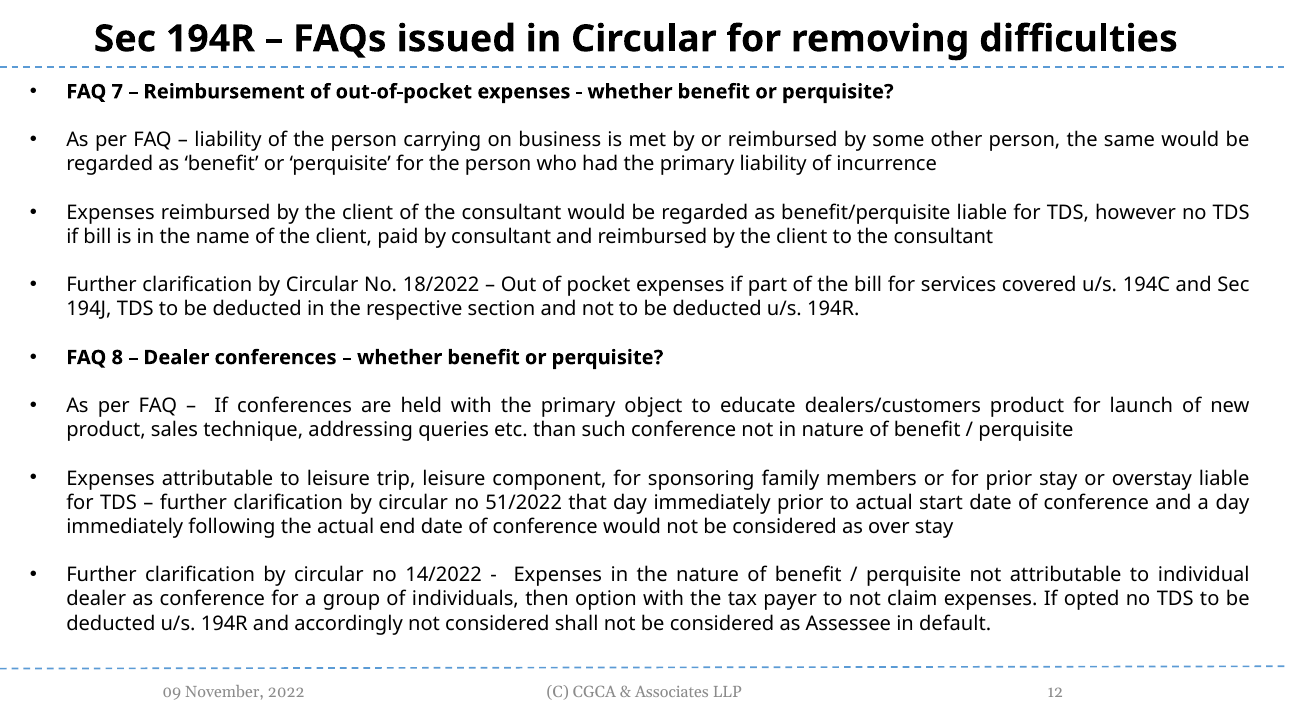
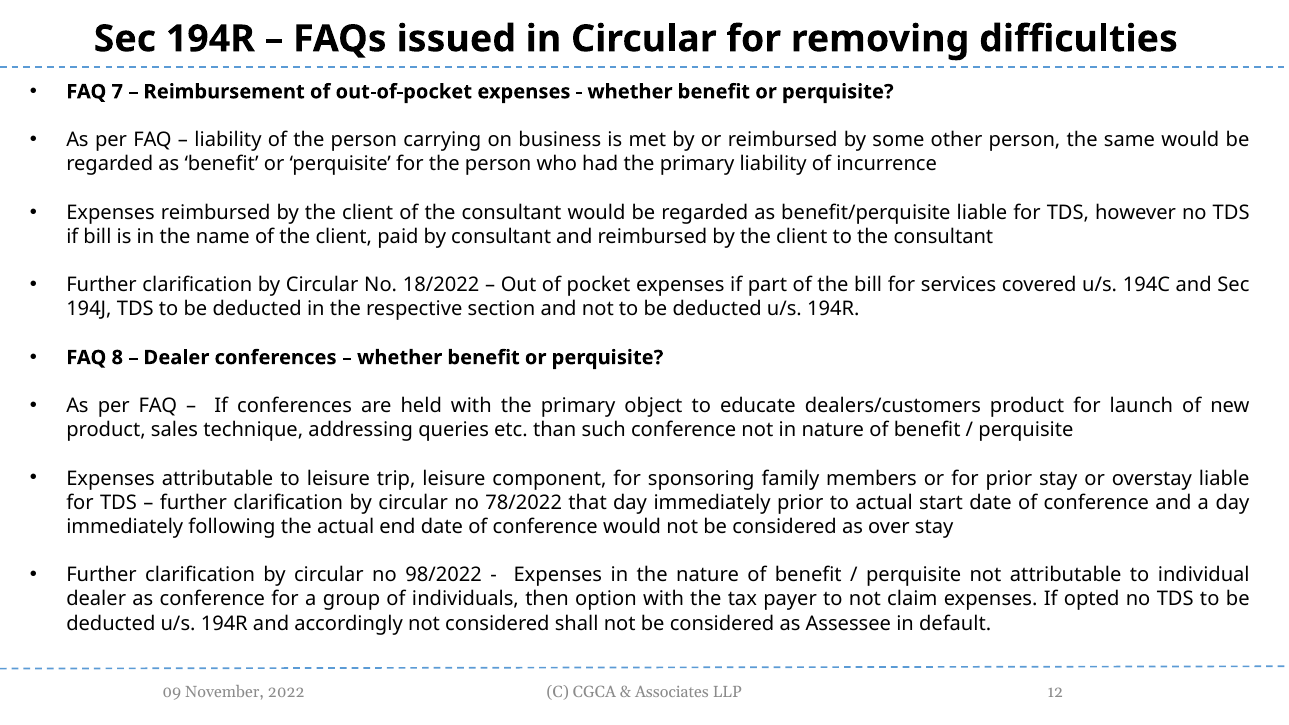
51/2022: 51/2022 -> 78/2022
14/2022: 14/2022 -> 98/2022
